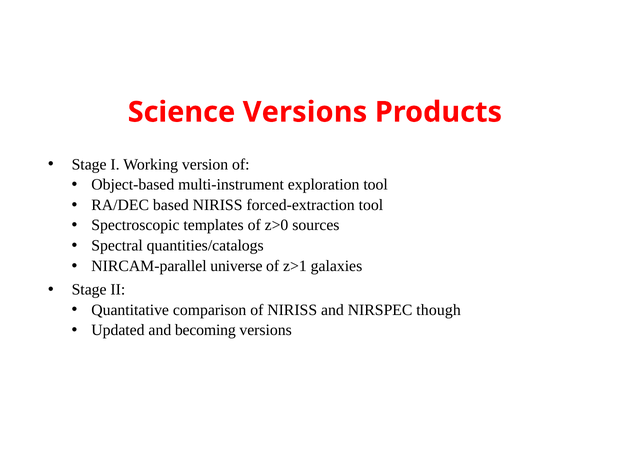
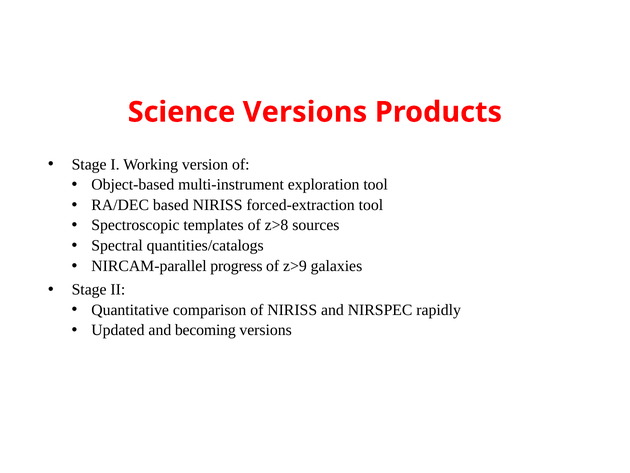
z>0: z>0 -> z>8
universe: universe -> progress
z>1: z>1 -> z>9
though: though -> rapidly
